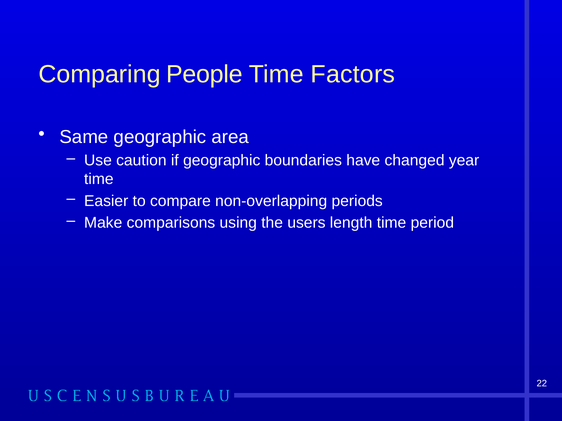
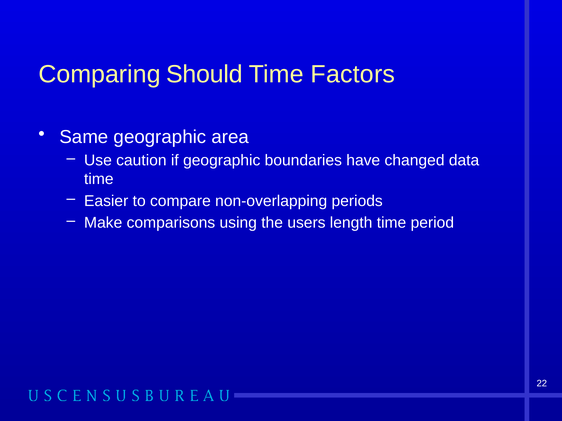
People: People -> Should
year: year -> data
